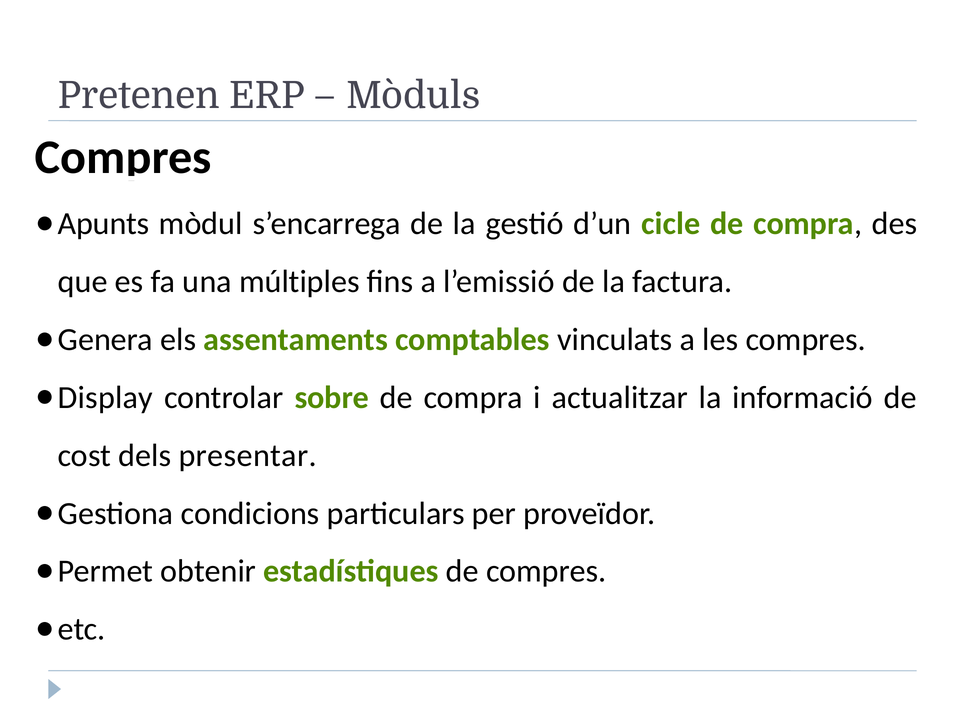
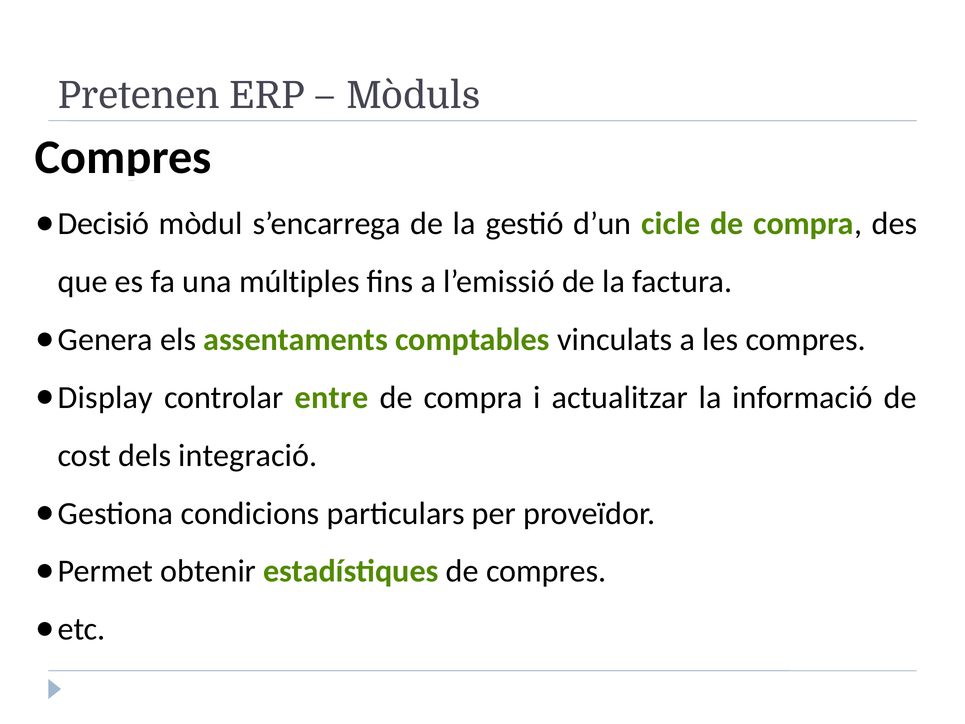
Apunts: Apunts -> Decisió
sobre: sobre -> entre
presentar: presentar -> integració
